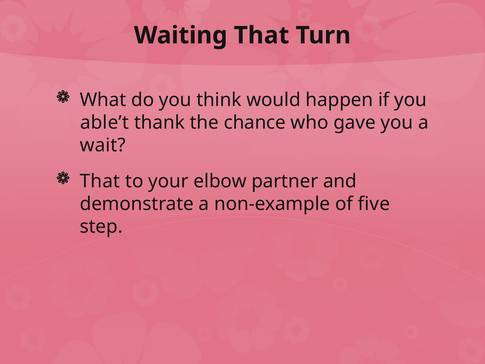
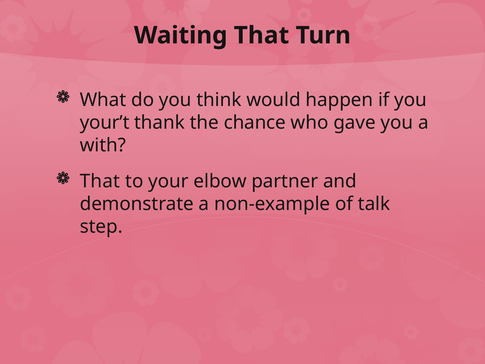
able’t: able’t -> your’t
wait: wait -> with
five: five -> talk
